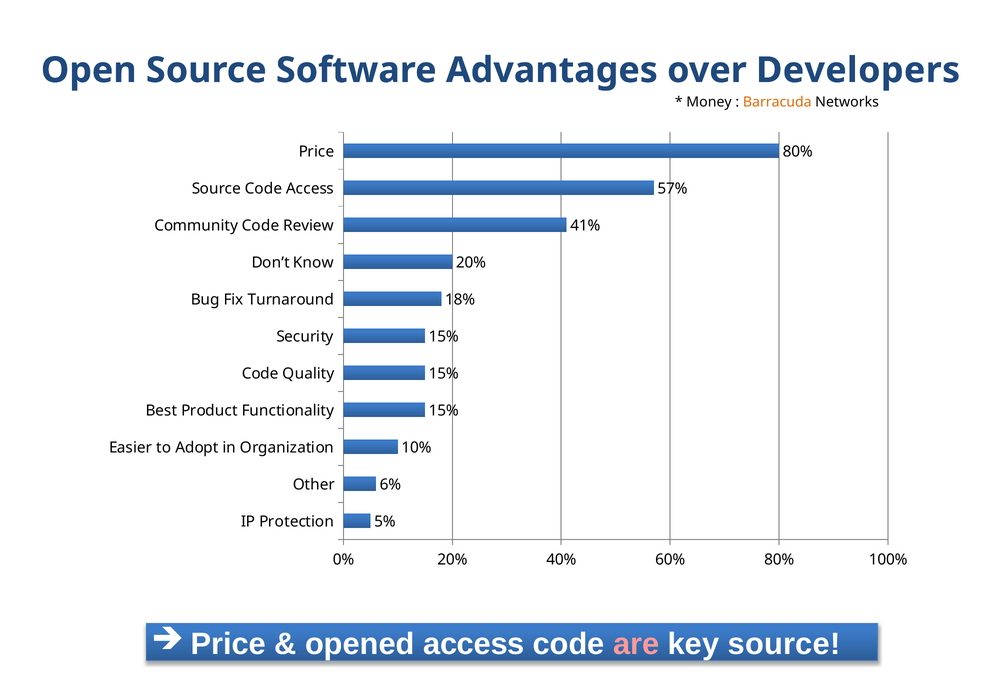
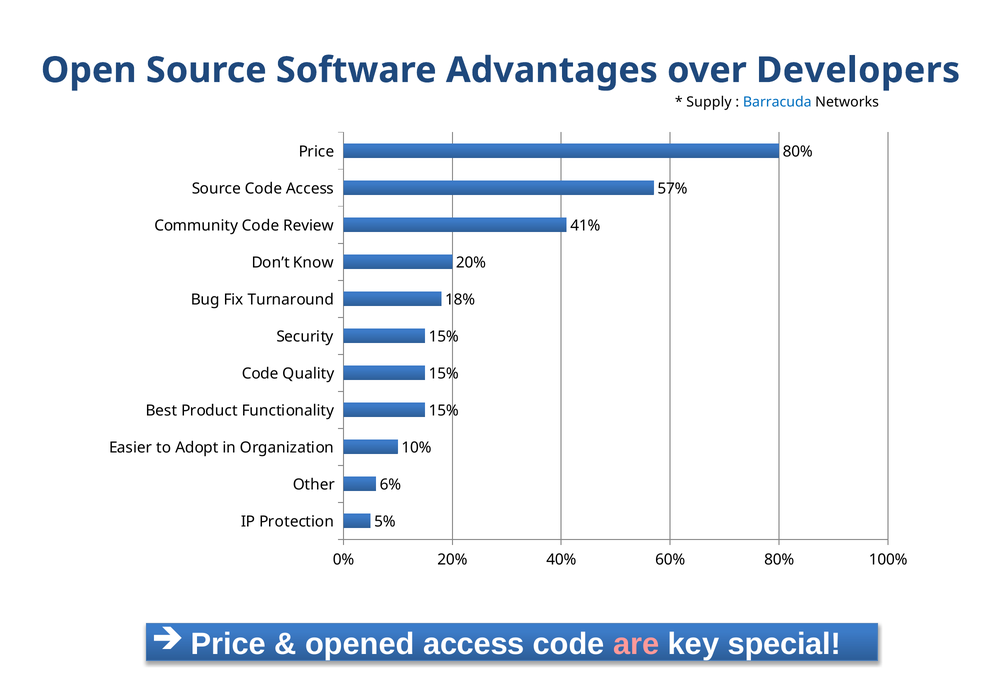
Money: Money -> Supply
Barracuda colour: orange -> blue
key source: source -> special
